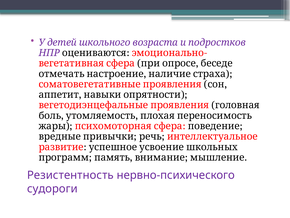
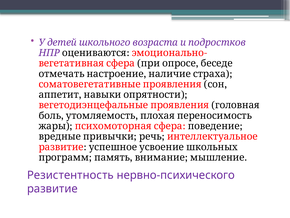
судороги at (52, 188): судороги -> развитие
